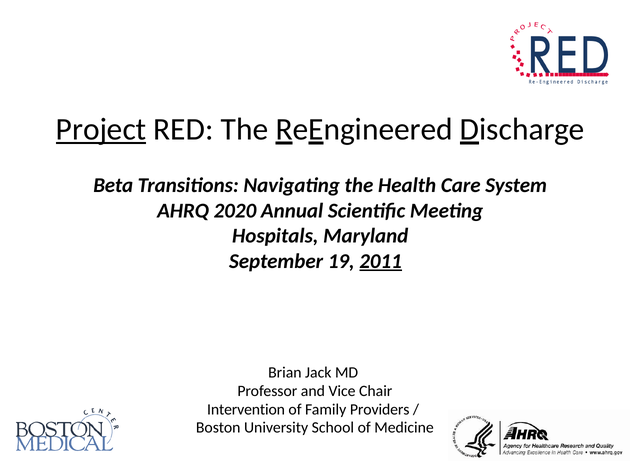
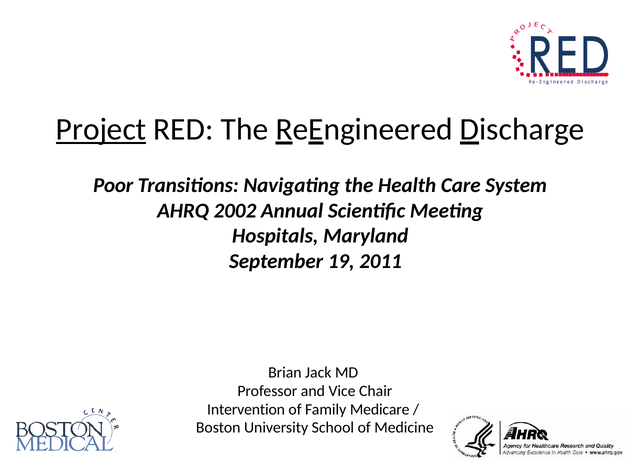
Beta: Beta -> Poor
2020: 2020 -> 2002
2011 underline: present -> none
Providers: Providers -> Medicare
